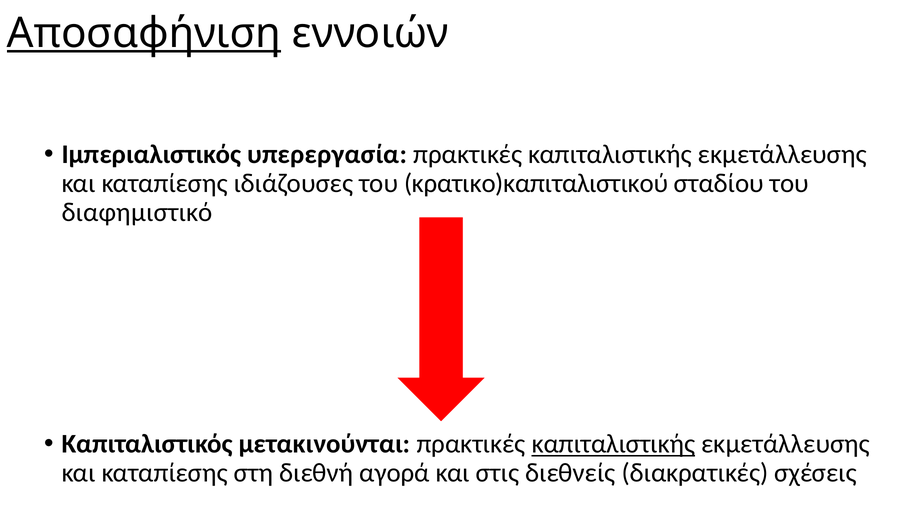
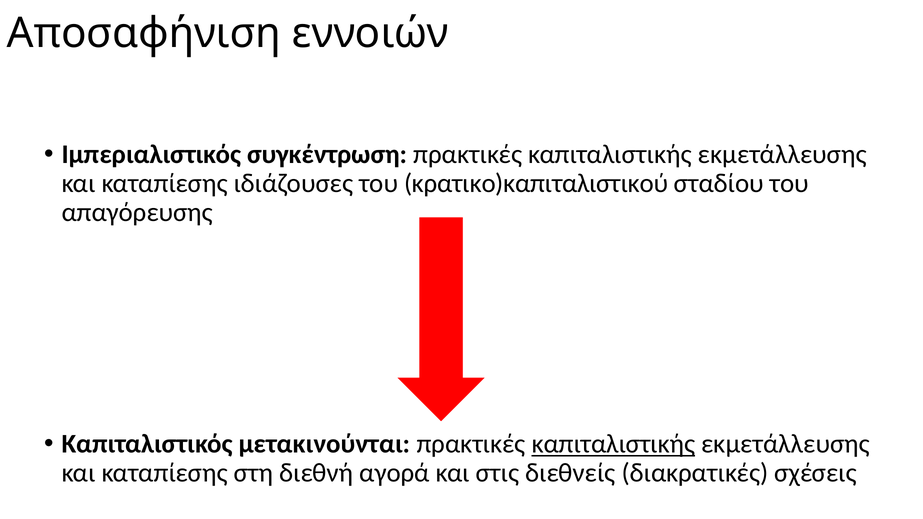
Αποσαφήνιση underline: present -> none
υπερεργασία: υπερεργασία -> συγκέντρωση
διαφημιστικό: διαφημιστικό -> απαγόρευσης
